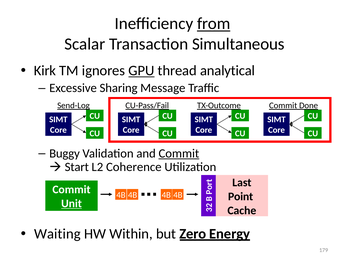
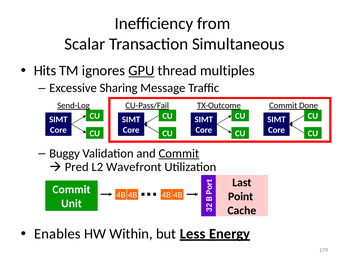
from underline: present -> none
Kirk: Kirk -> Hits
analytical: analytical -> multiples
Start: Start -> Pred
Coherence: Coherence -> Wavefront
Unit underline: present -> none
Waiting: Waiting -> Enables
Zero: Zero -> Less
